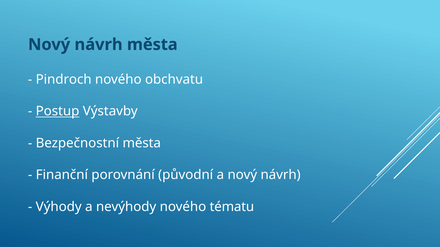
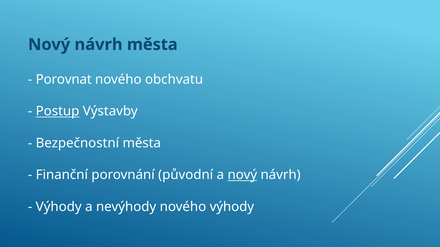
Pindroch: Pindroch -> Porovnat
nový at (242, 175) underline: none -> present
nového tématu: tématu -> výhody
